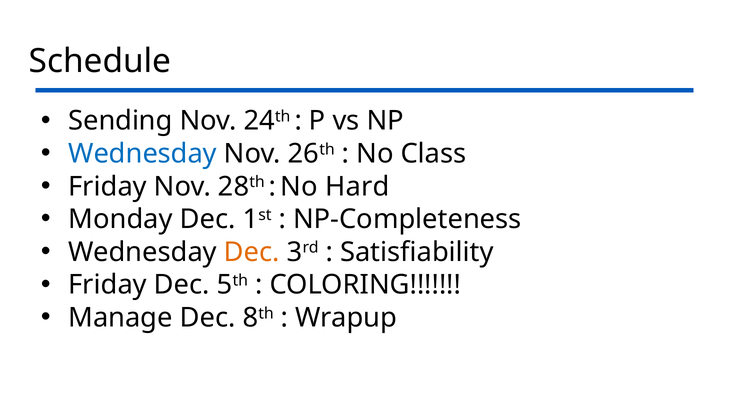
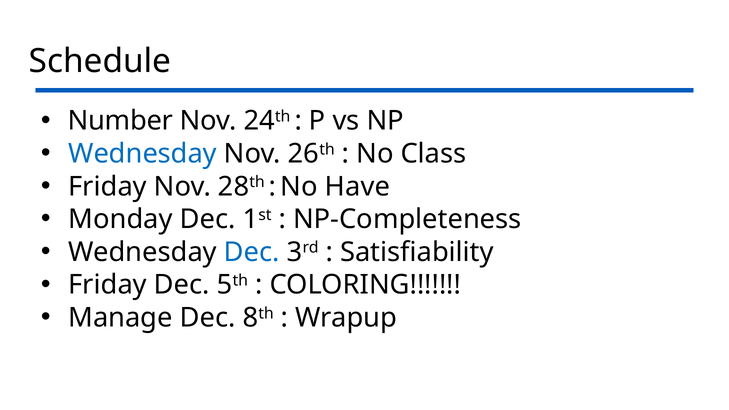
Sending: Sending -> Number
Hard: Hard -> Have
Dec at (252, 252) colour: orange -> blue
